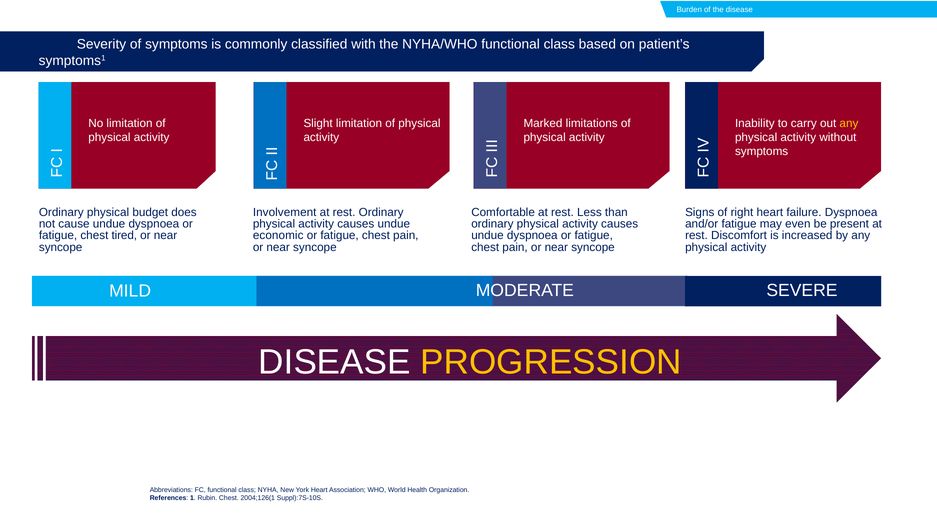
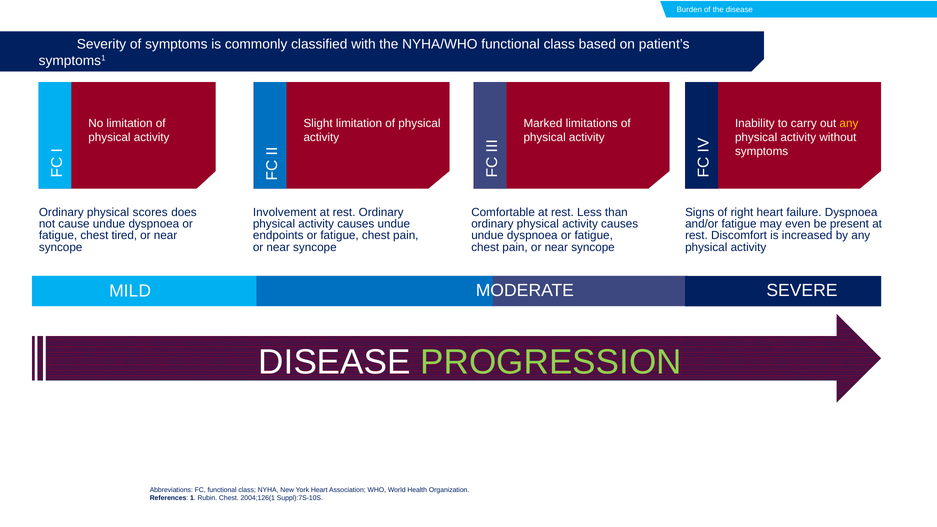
budget: budget -> scores
economic: economic -> endpoints
PROGRESSION colour: yellow -> light green
